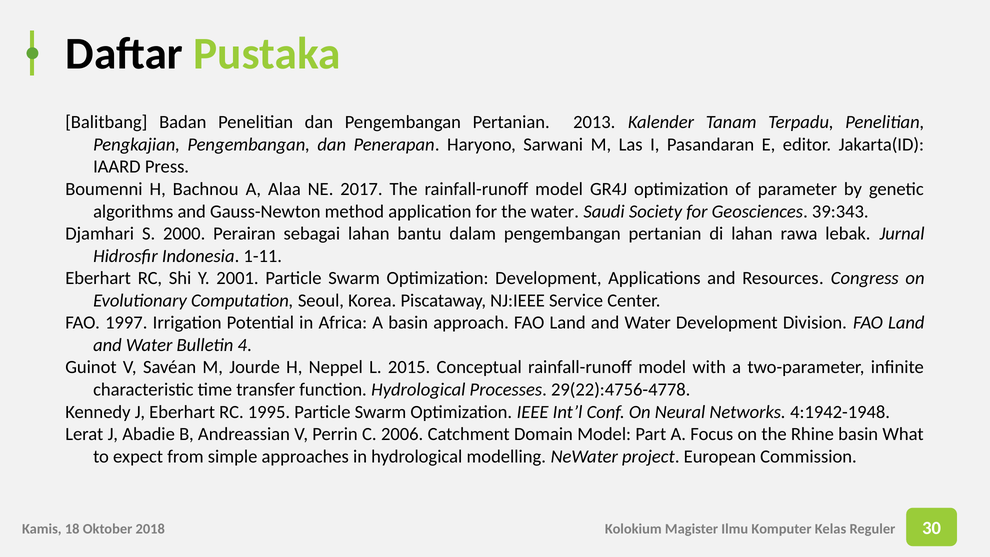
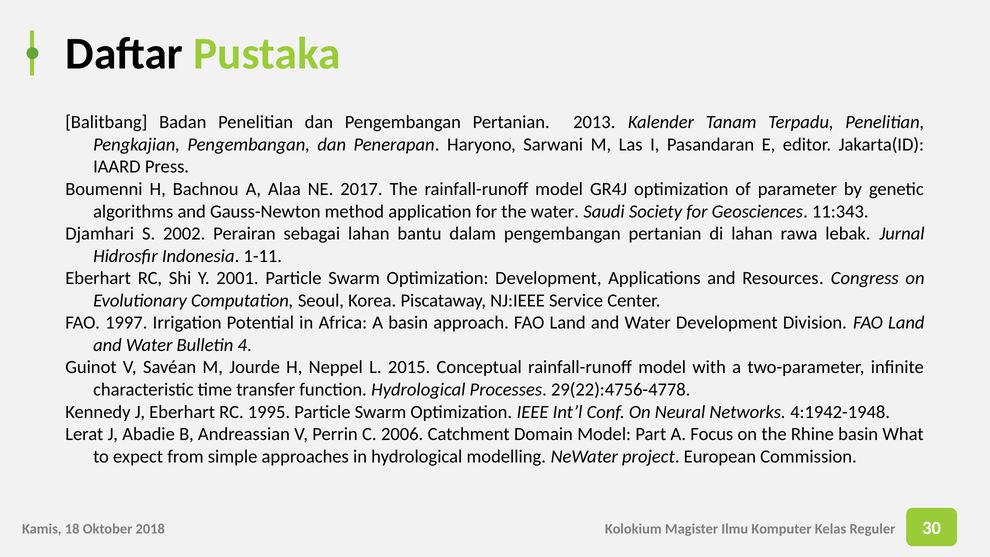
39:343: 39:343 -> 11:343
2000: 2000 -> 2002
